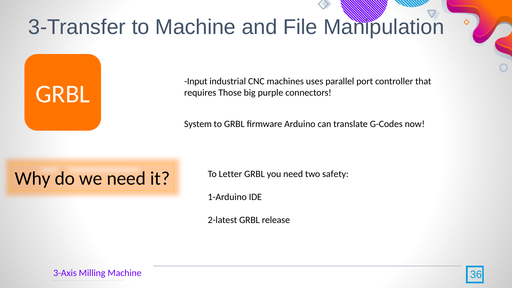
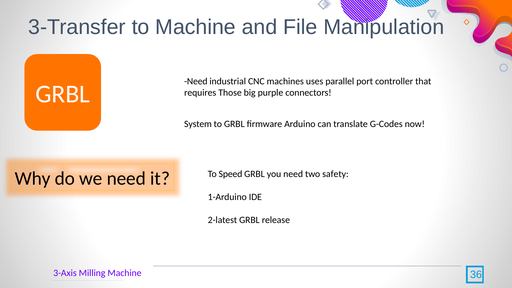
Input at (196, 81): Input -> Need
Letter: Letter -> Speed
